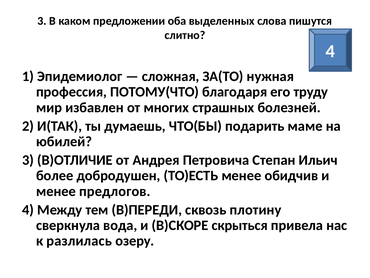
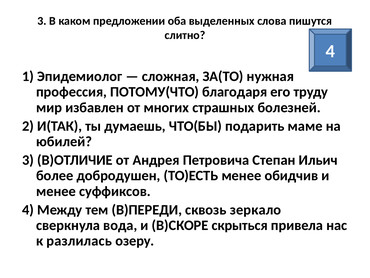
предлогов: предлогов -> суффиксов
плотину: плотину -> зеркало
